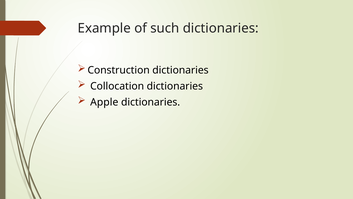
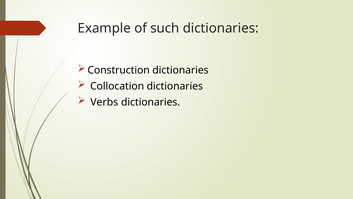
Apple: Apple -> Verbs
